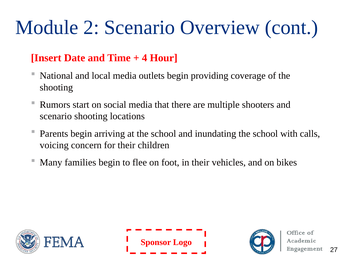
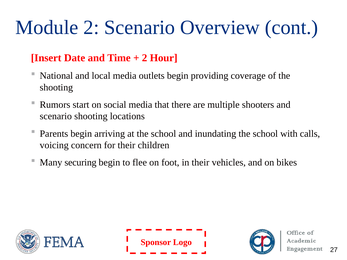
4 at (145, 58): 4 -> 2
families: families -> securing
